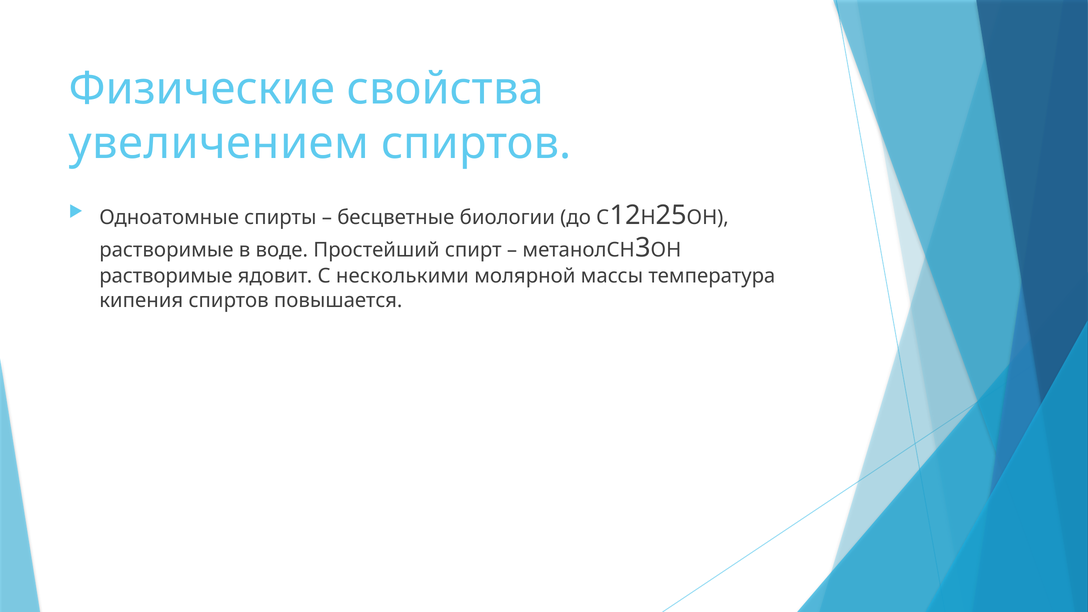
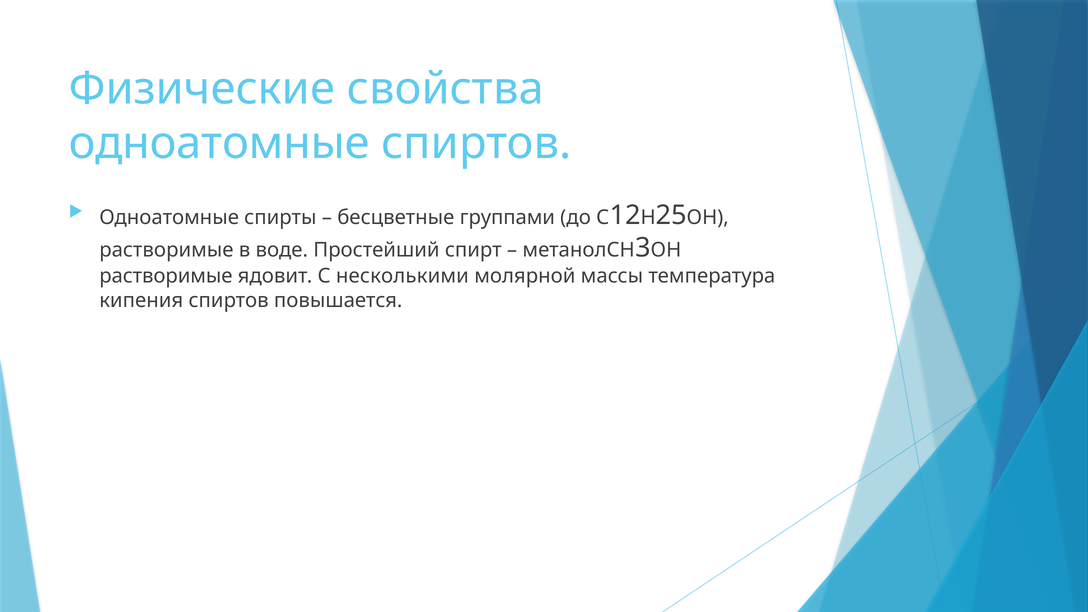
увеличением at (219, 143): увеличением -> одноатомные
биологии: биологии -> группами
